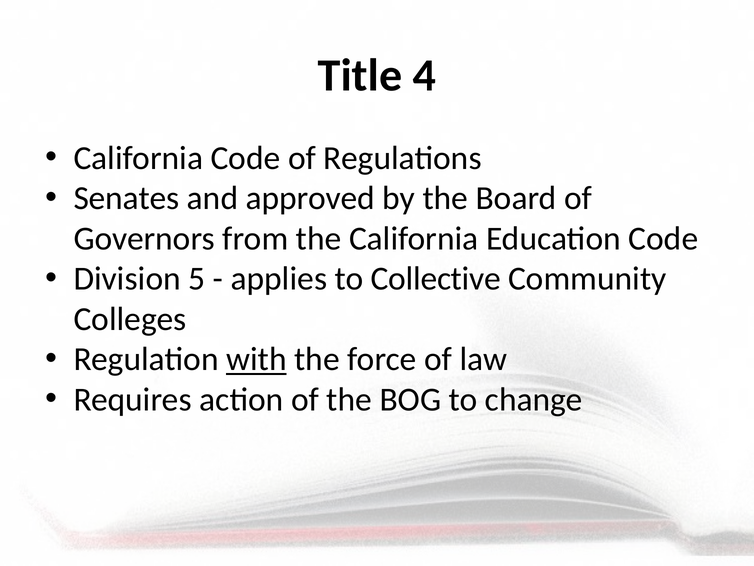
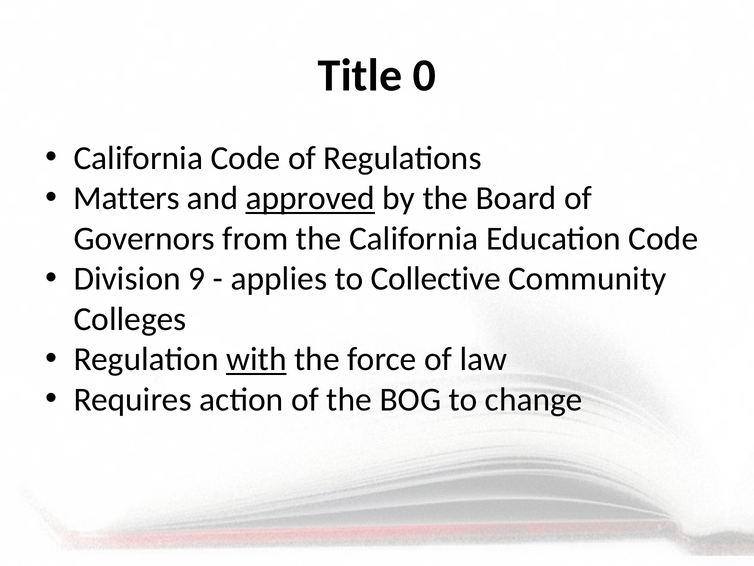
4: 4 -> 0
Senates: Senates -> Matters
approved underline: none -> present
5: 5 -> 9
